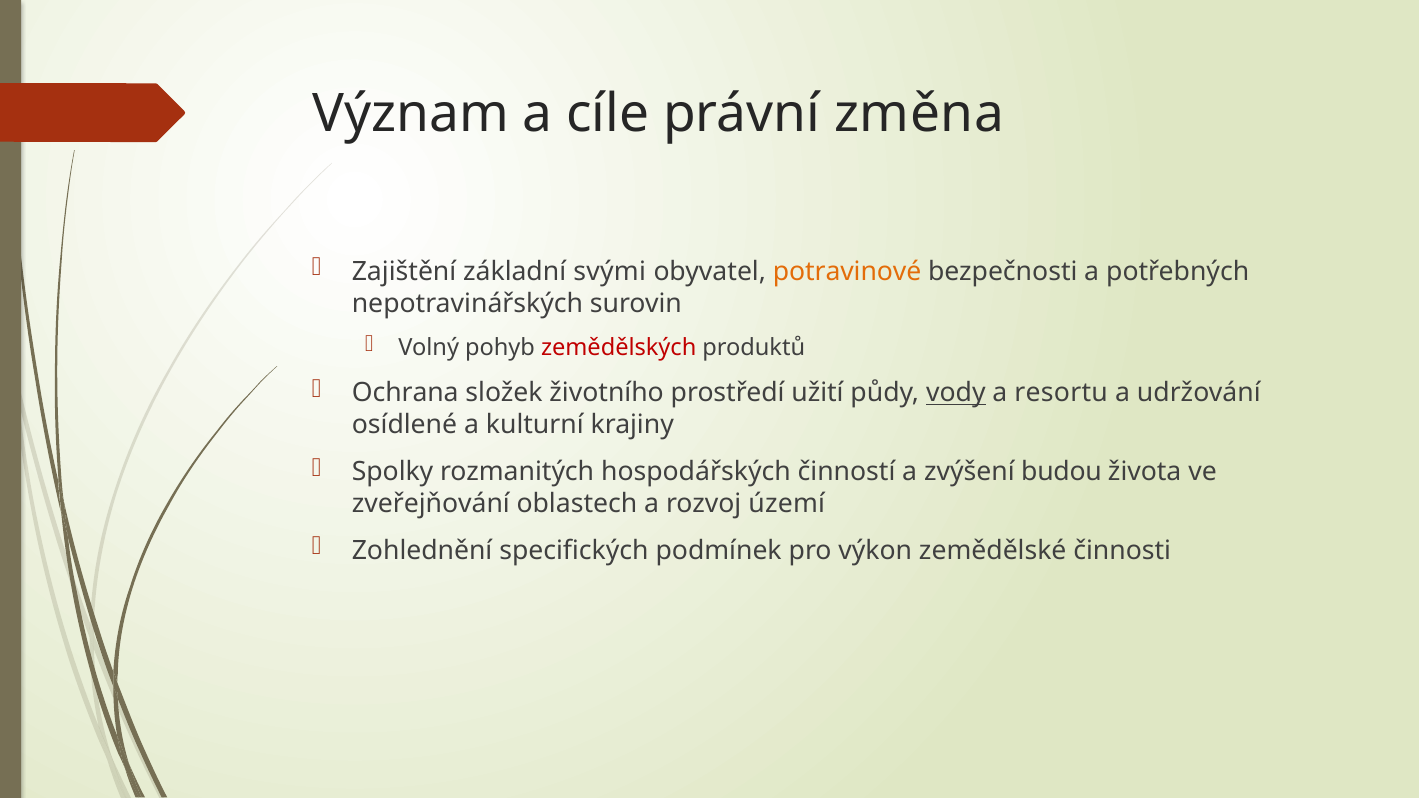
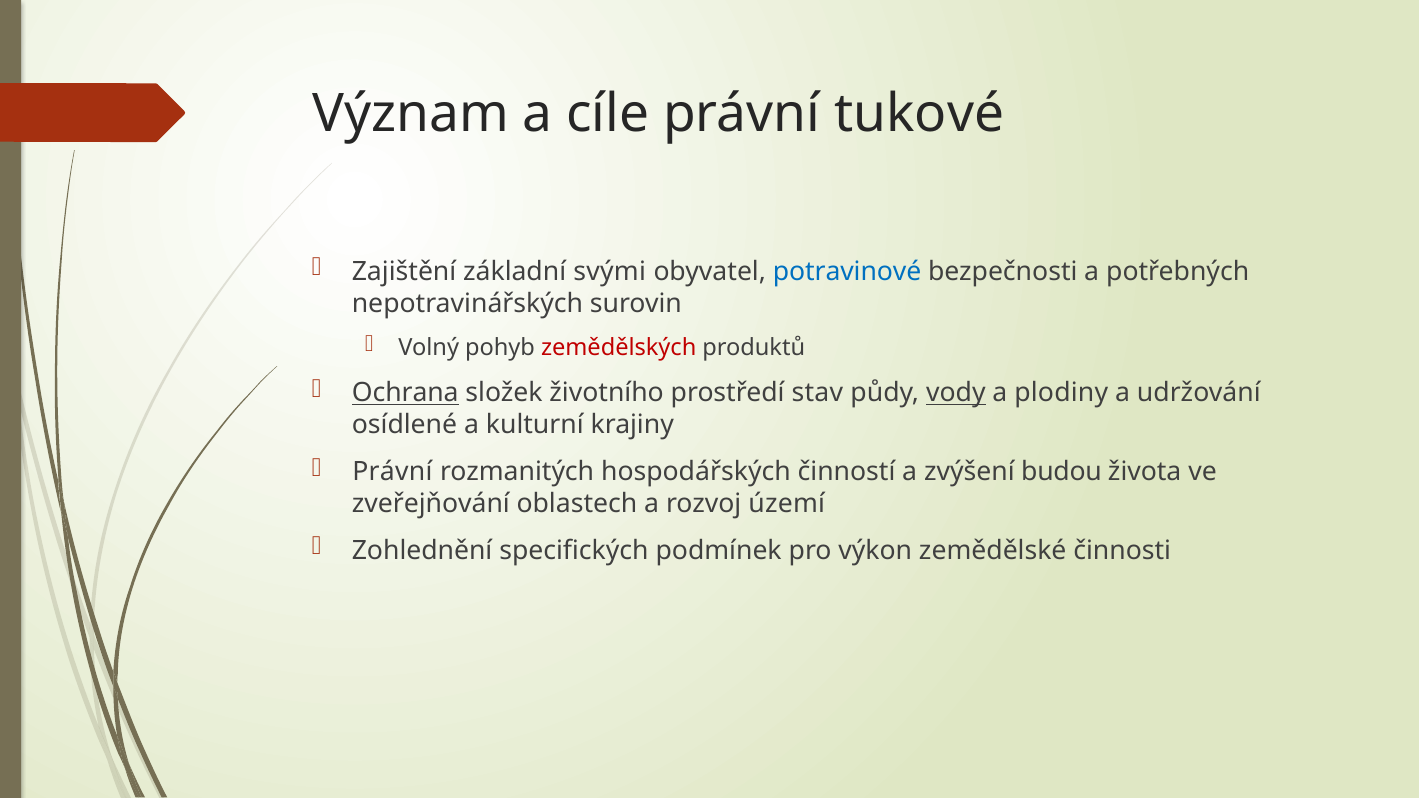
změna: změna -> tukové
potravinové colour: orange -> blue
Ochrana underline: none -> present
užití: užití -> stav
resortu: resortu -> plodiny
Spolky at (393, 472): Spolky -> Právní
